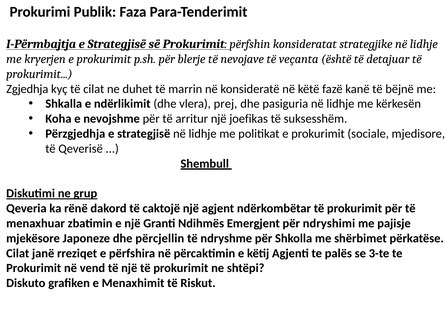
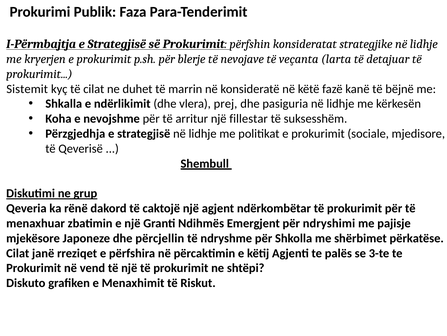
është: është -> larta
Zgjedhja: Zgjedhja -> Sistemit
joefikas: joefikas -> fillestar
